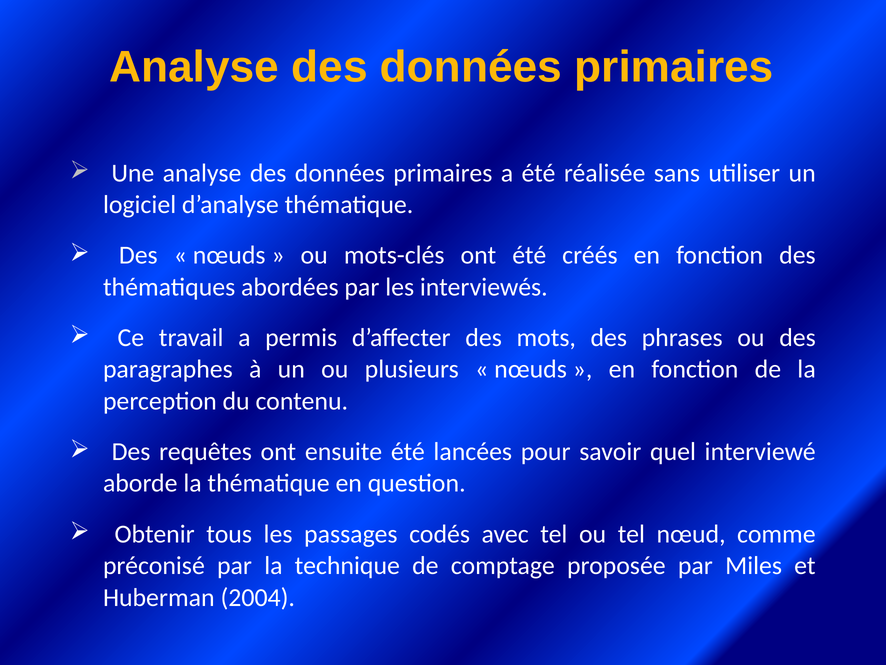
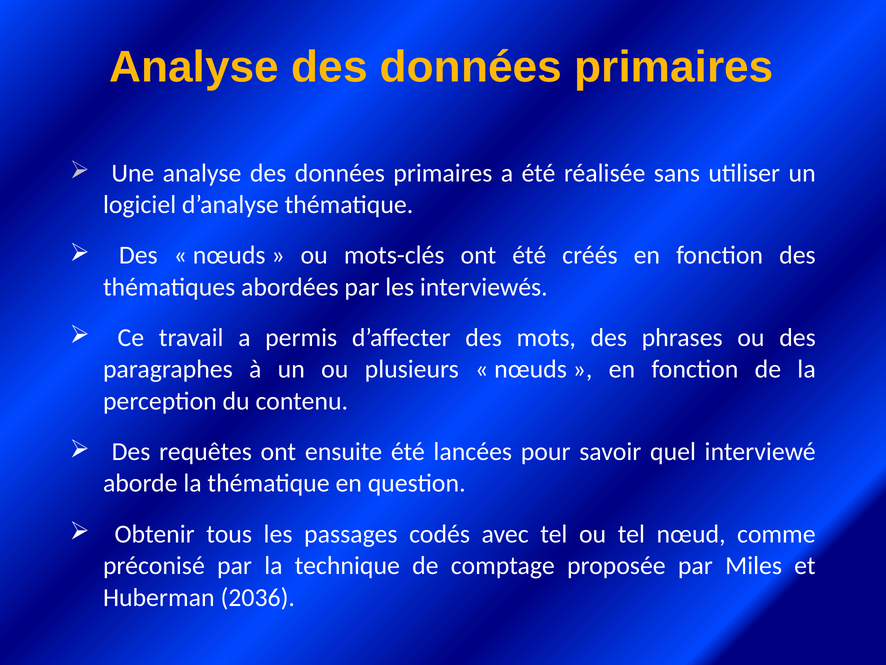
2004: 2004 -> 2036
